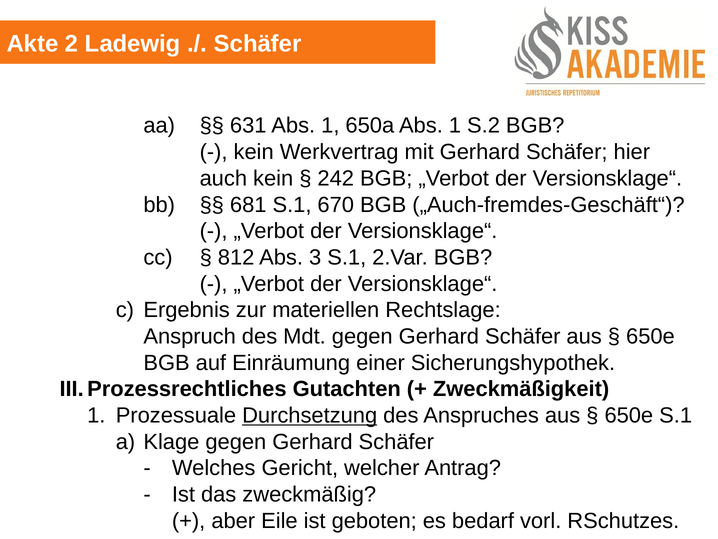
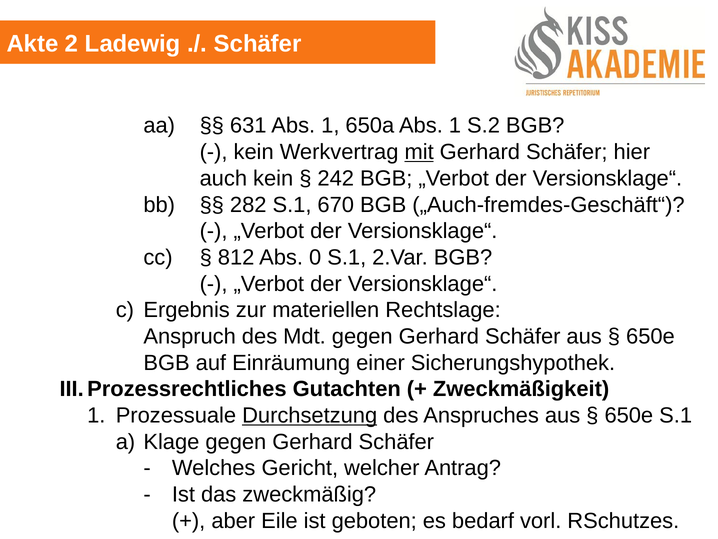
mit underline: none -> present
681: 681 -> 282
3: 3 -> 0
